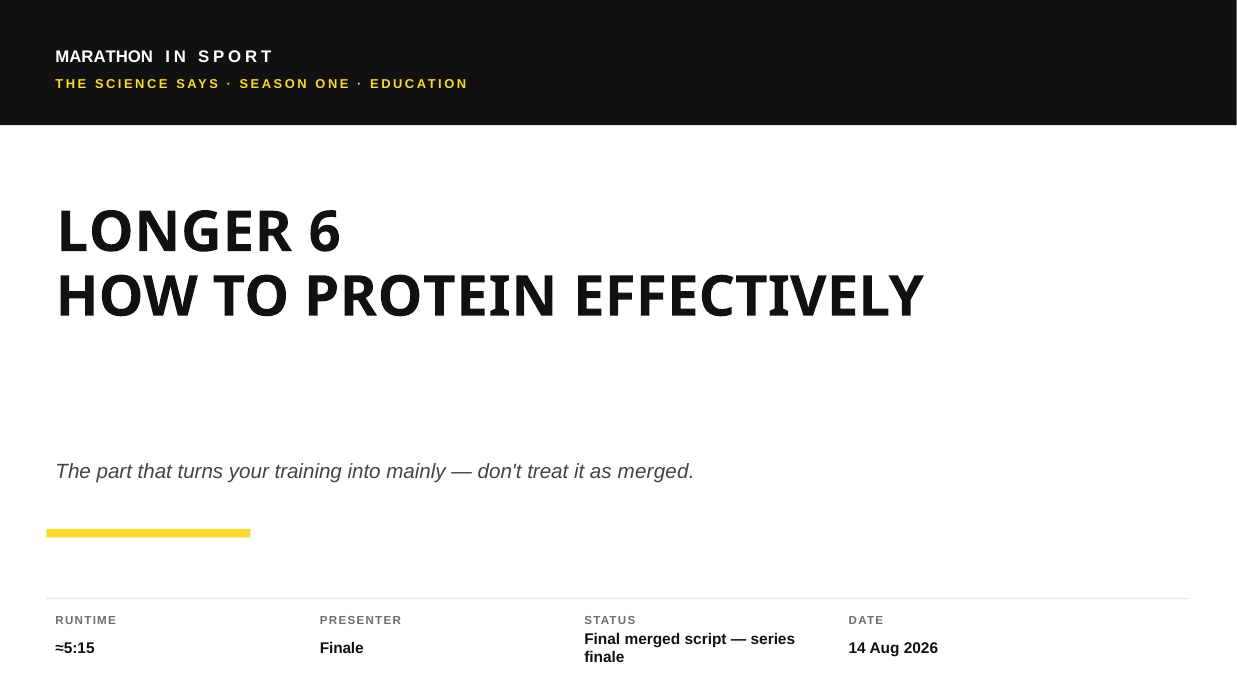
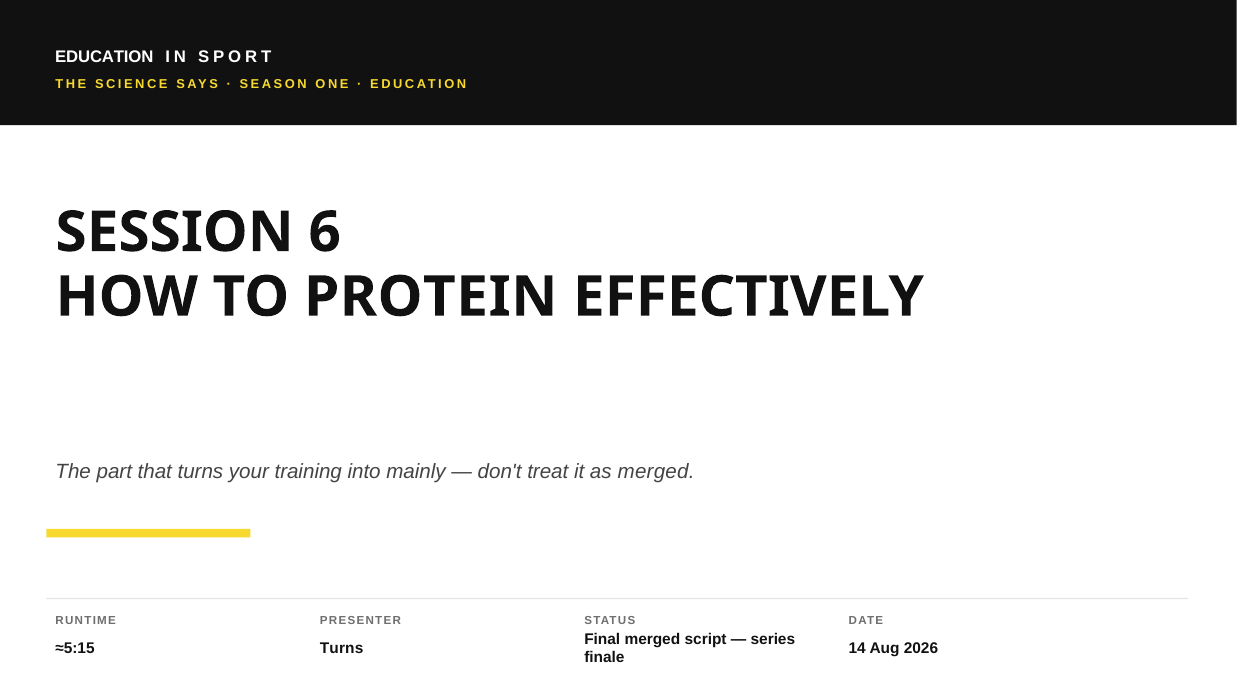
MARATHON at (104, 57): MARATHON -> EDUCATION
LONGER: LONGER -> SESSION
Finale at (342, 648): Finale -> Turns
